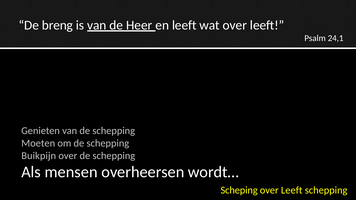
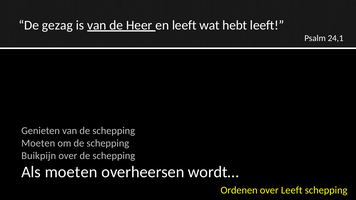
breng: breng -> gezag
wat over: over -> hebt
Als mensen: mensen -> moeten
Scheping: Scheping -> Ordenen
